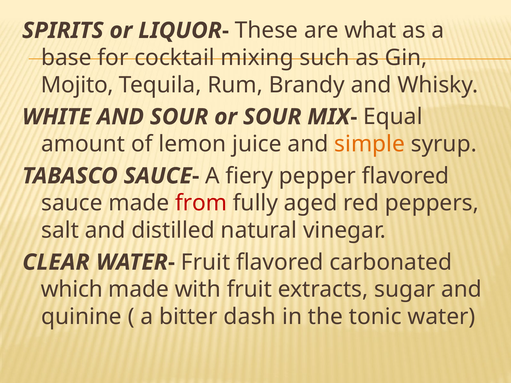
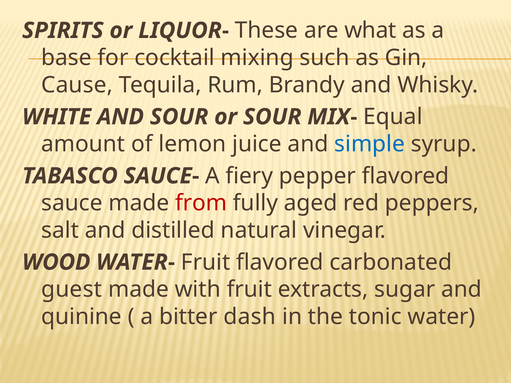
Mojito: Mojito -> Cause
simple colour: orange -> blue
CLEAR: CLEAR -> WOOD
which: which -> guest
